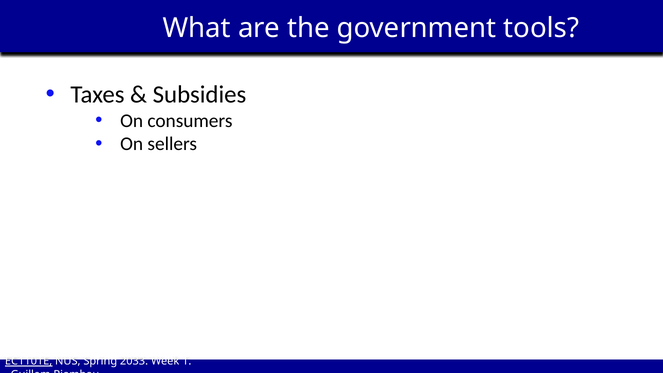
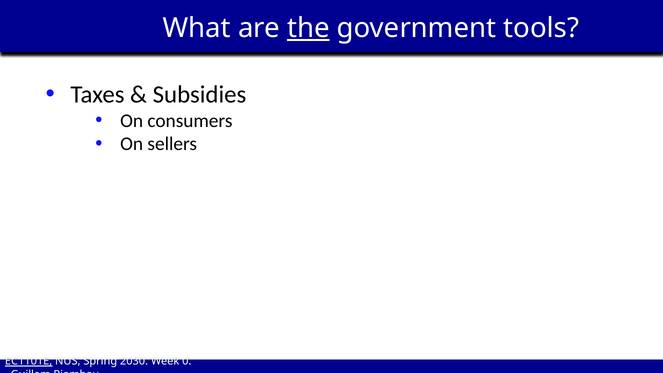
the underline: none -> present
2033: 2033 -> 2030
1: 1 -> 0
